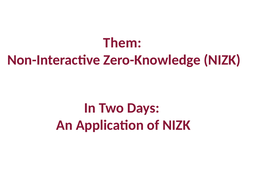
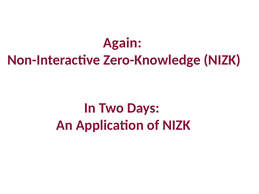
Them: Them -> Again
